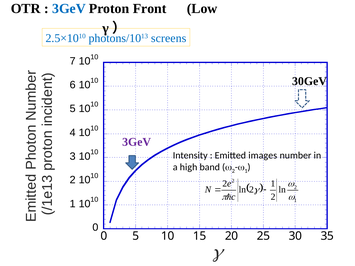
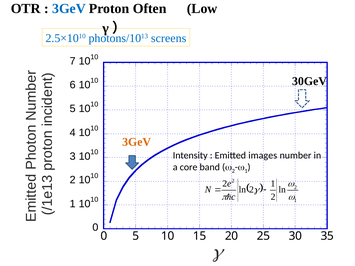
Front: Front -> Often
3GeV at (137, 142) colour: purple -> orange
high: high -> core
